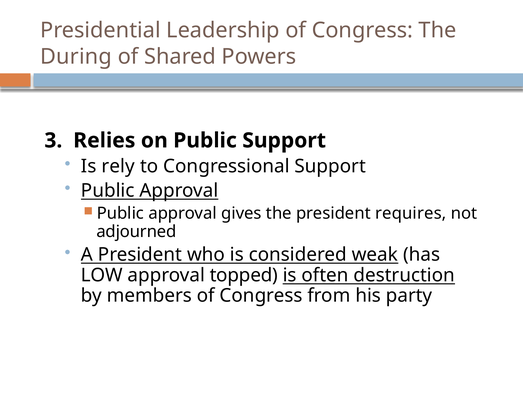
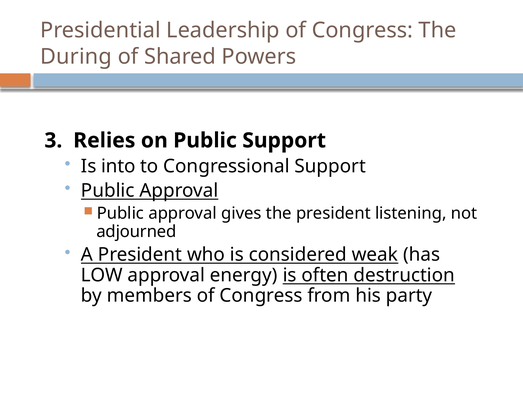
rely: rely -> into
requires: requires -> listening
topped: topped -> energy
